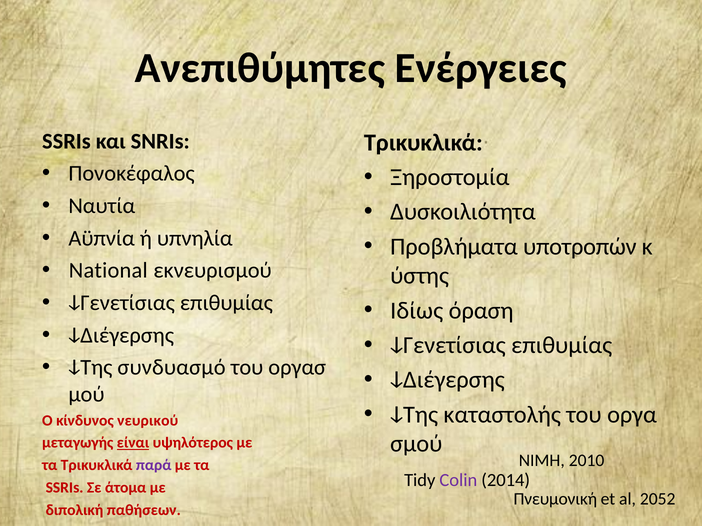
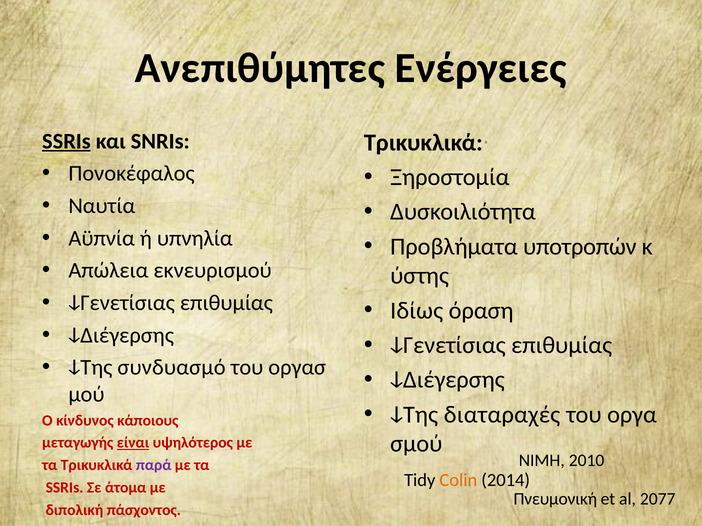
SSRIs at (66, 141) underline: none -> present
National: National -> Απώλεια
καταστολής: καταστολής -> διαταραχές
νευρικού: νευρικού -> κάποιους
Colin colour: purple -> orange
2052: 2052 -> 2077
παθήσεων: παθήσεων -> πάσχοντος
